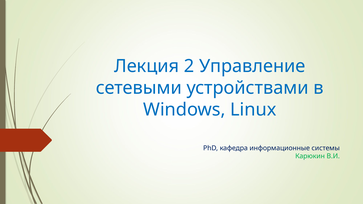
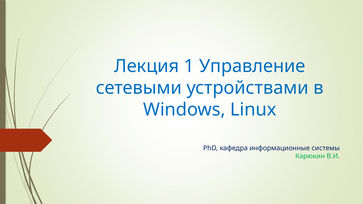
2: 2 -> 1
